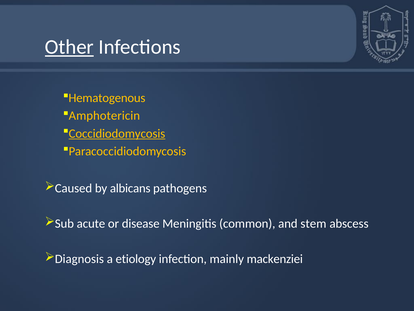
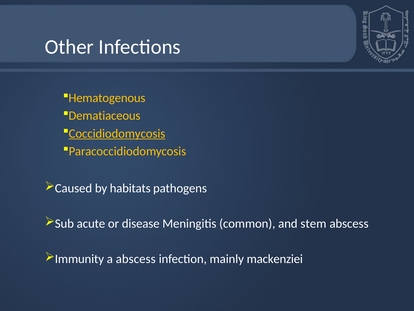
Other underline: present -> none
Amphotericin: Amphotericin -> Dematiaceous
albicans: albicans -> habitats
Diagnosis: Diagnosis -> Immunity
a etiology: etiology -> abscess
